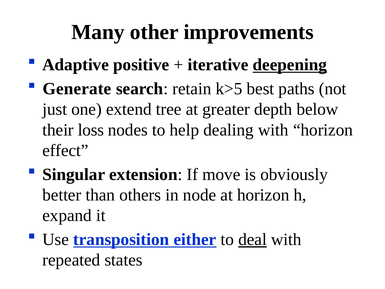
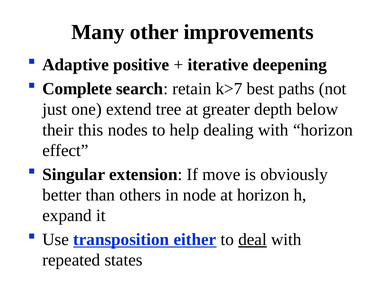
deepening underline: present -> none
Generate: Generate -> Complete
k>5: k>5 -> k>7
loss: loss -> this
